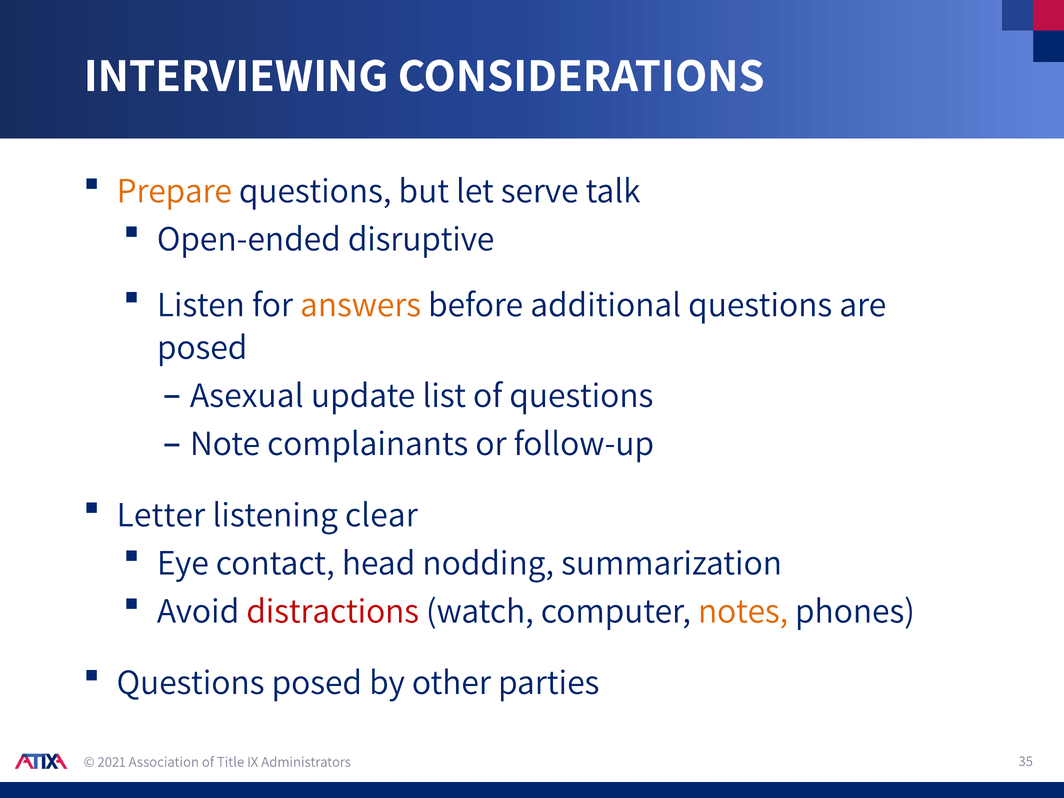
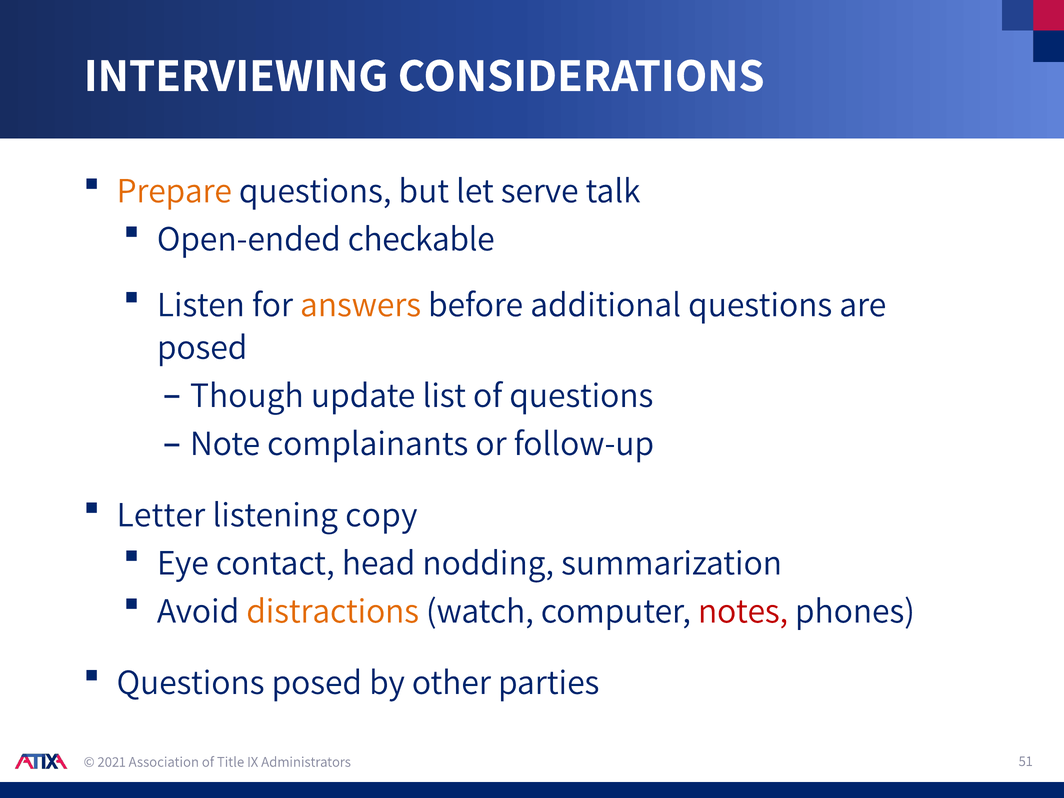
disruptive: disruptive -> checkable
Asexual: Asexual -> Though
clear: clear -> copy
distractions colour: red -> orange
notes colour: orange -> red
35: 35 -> 51
